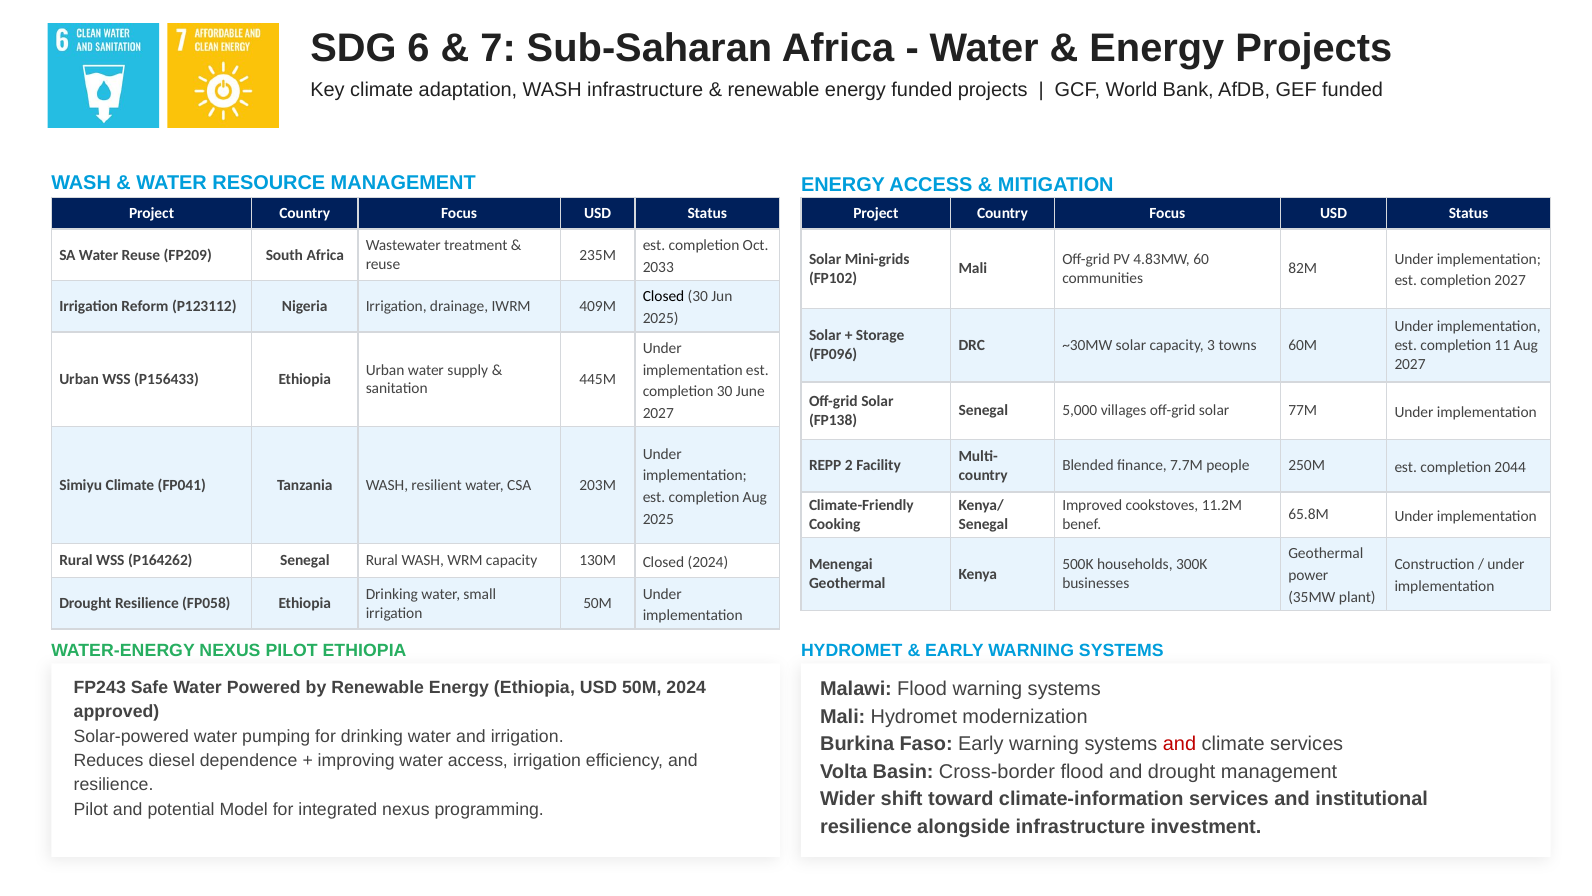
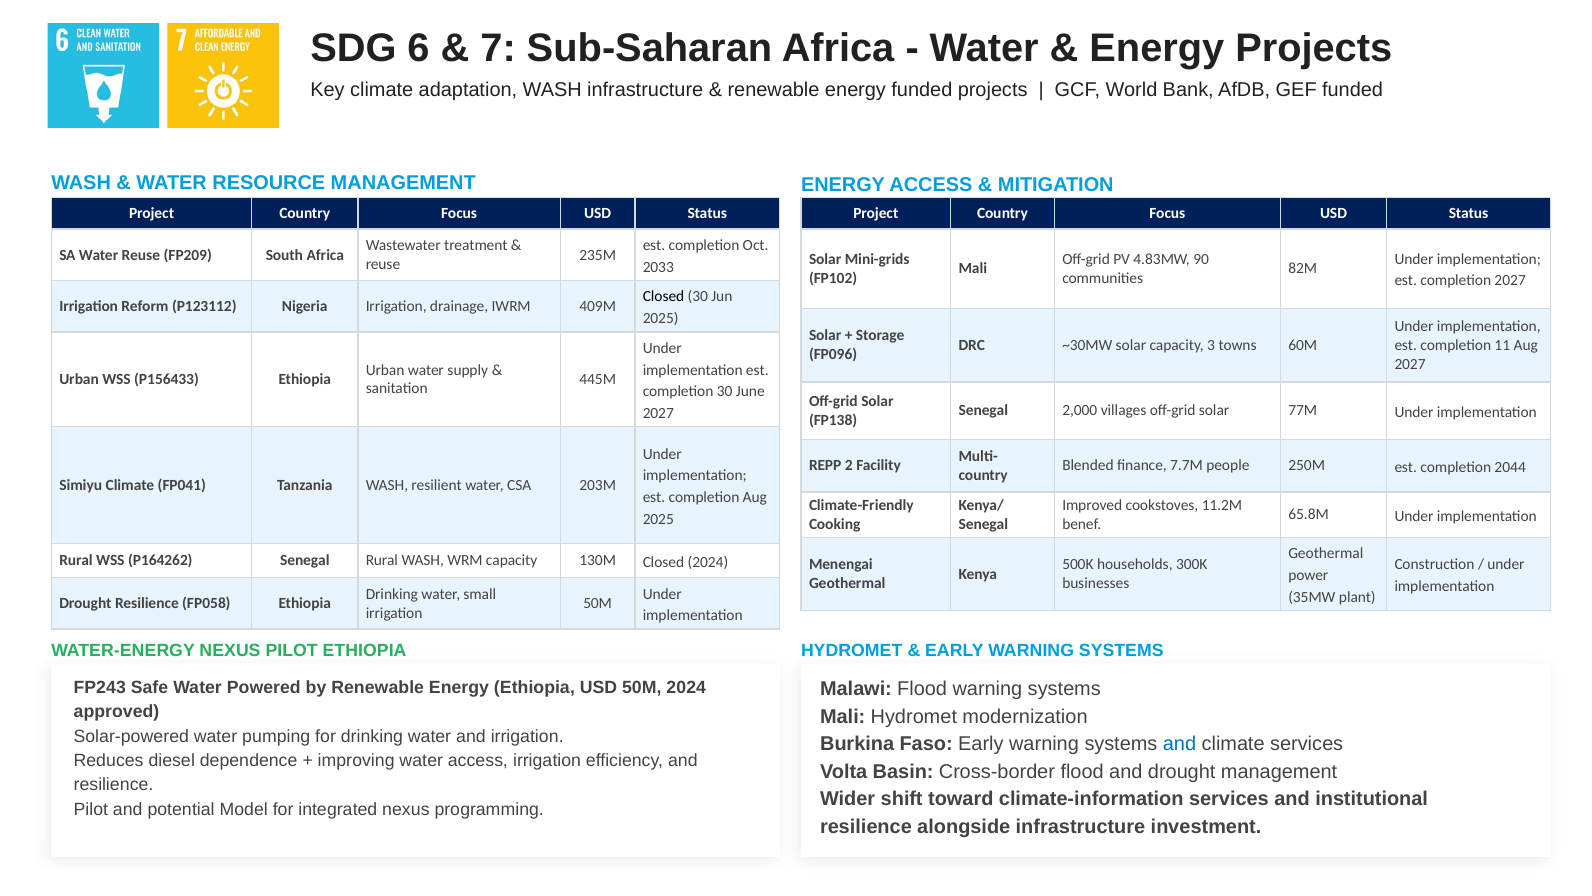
60: 60 -> 90
5,000: 5,000 -> 2,000
and at (1179, 744) colour: red -> blue
